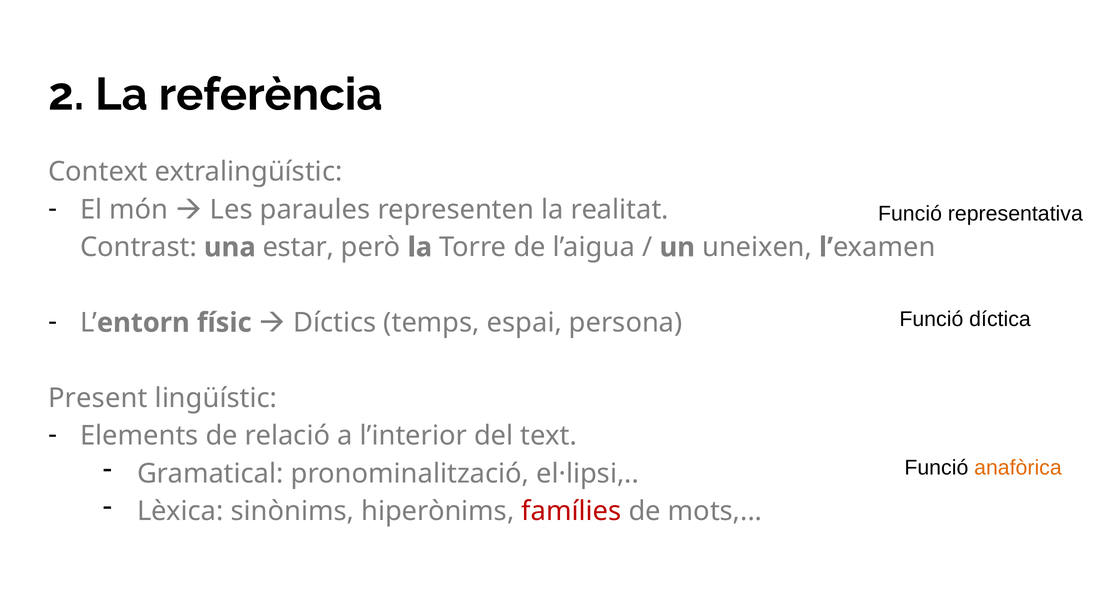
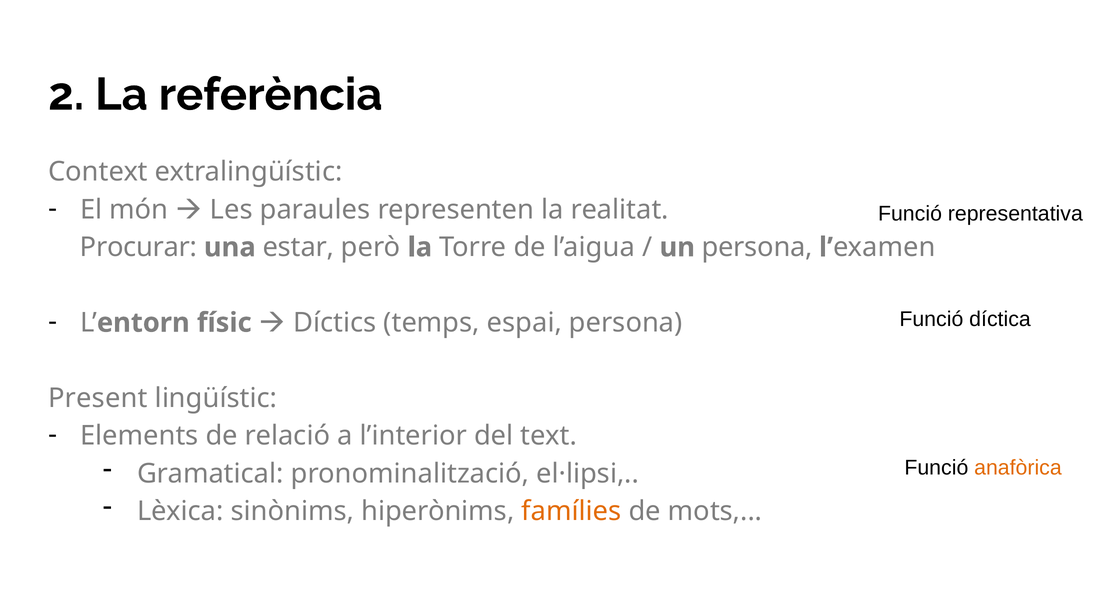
Contrast: Contrast -> Procurar
un uneixen: uneixen -> persona
famílies colour: red -> orange
